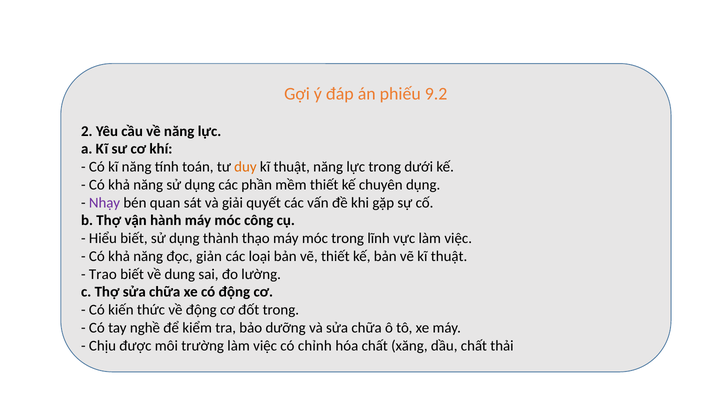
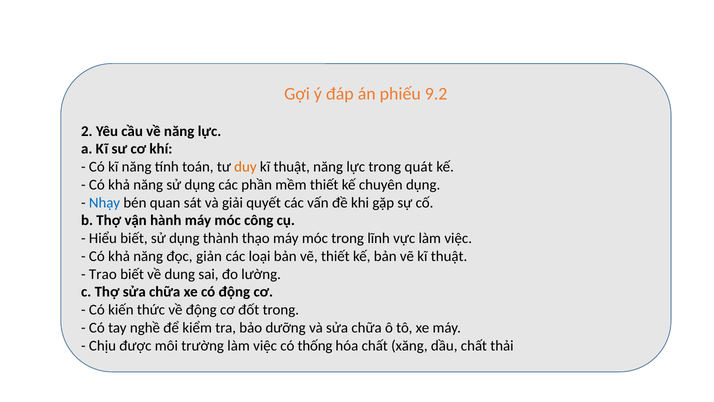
dưới: dưới -> quát
Nhạy colour: purple -> blue
chỉnh: chỉnh -> thống
